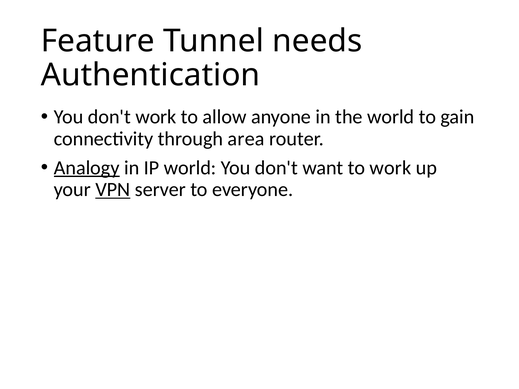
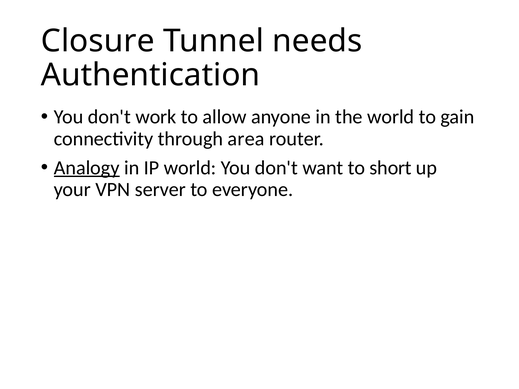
Feature: Feature -> Closure
to work: work -> short
VPN underline: present -> none
